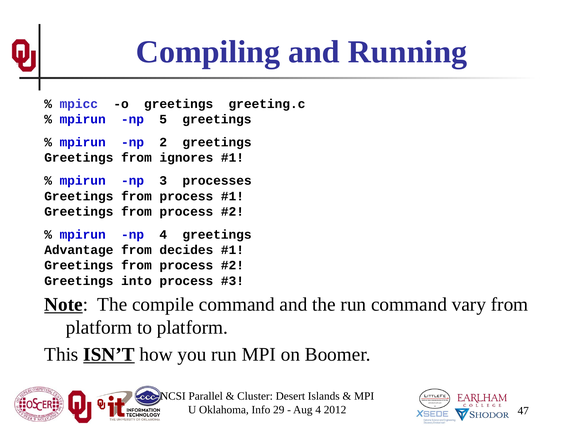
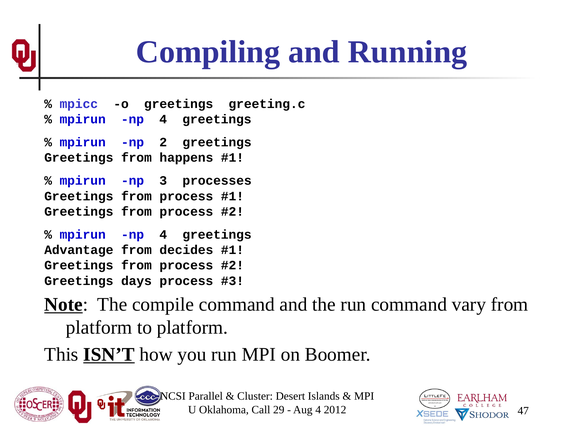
5 at (163, 119): 5 -> 4
ignores: ignores -> happens
into: into -> days
Info: Info -> Call
